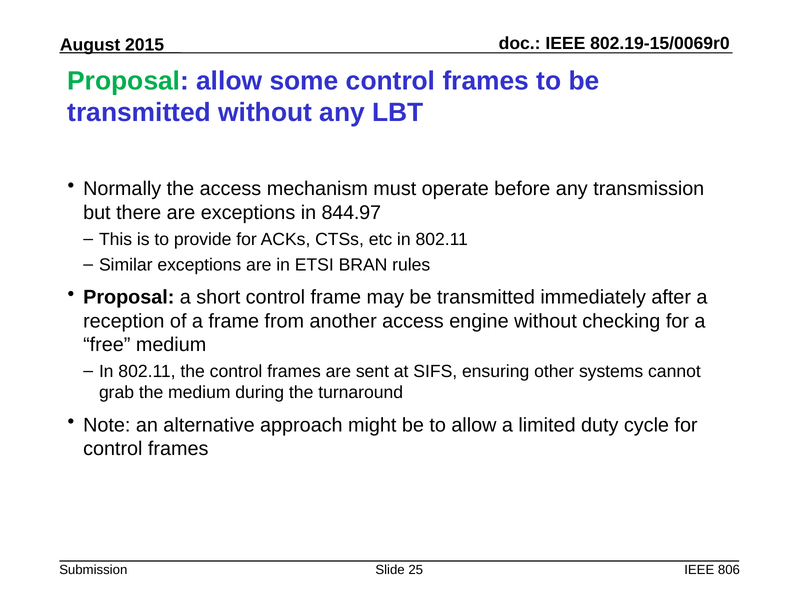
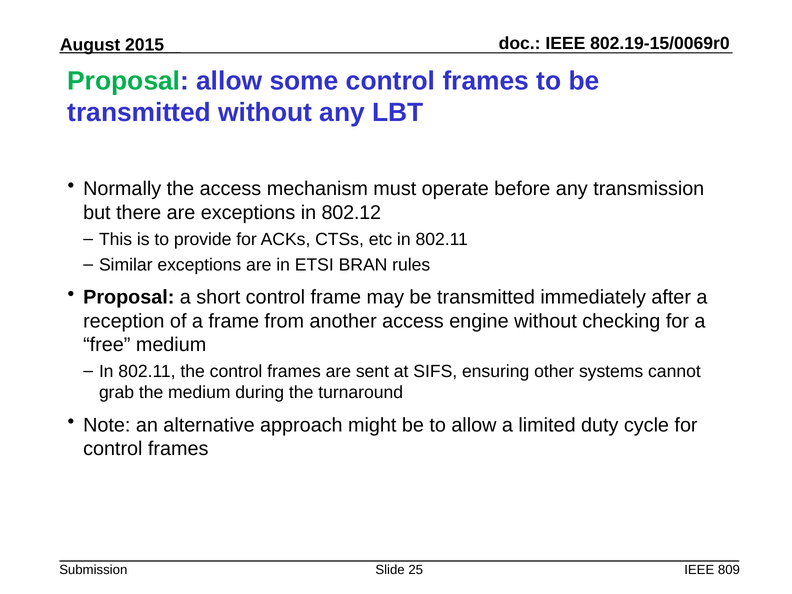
844.97: 844.97 -> 802.12
806: 806 -> 809
